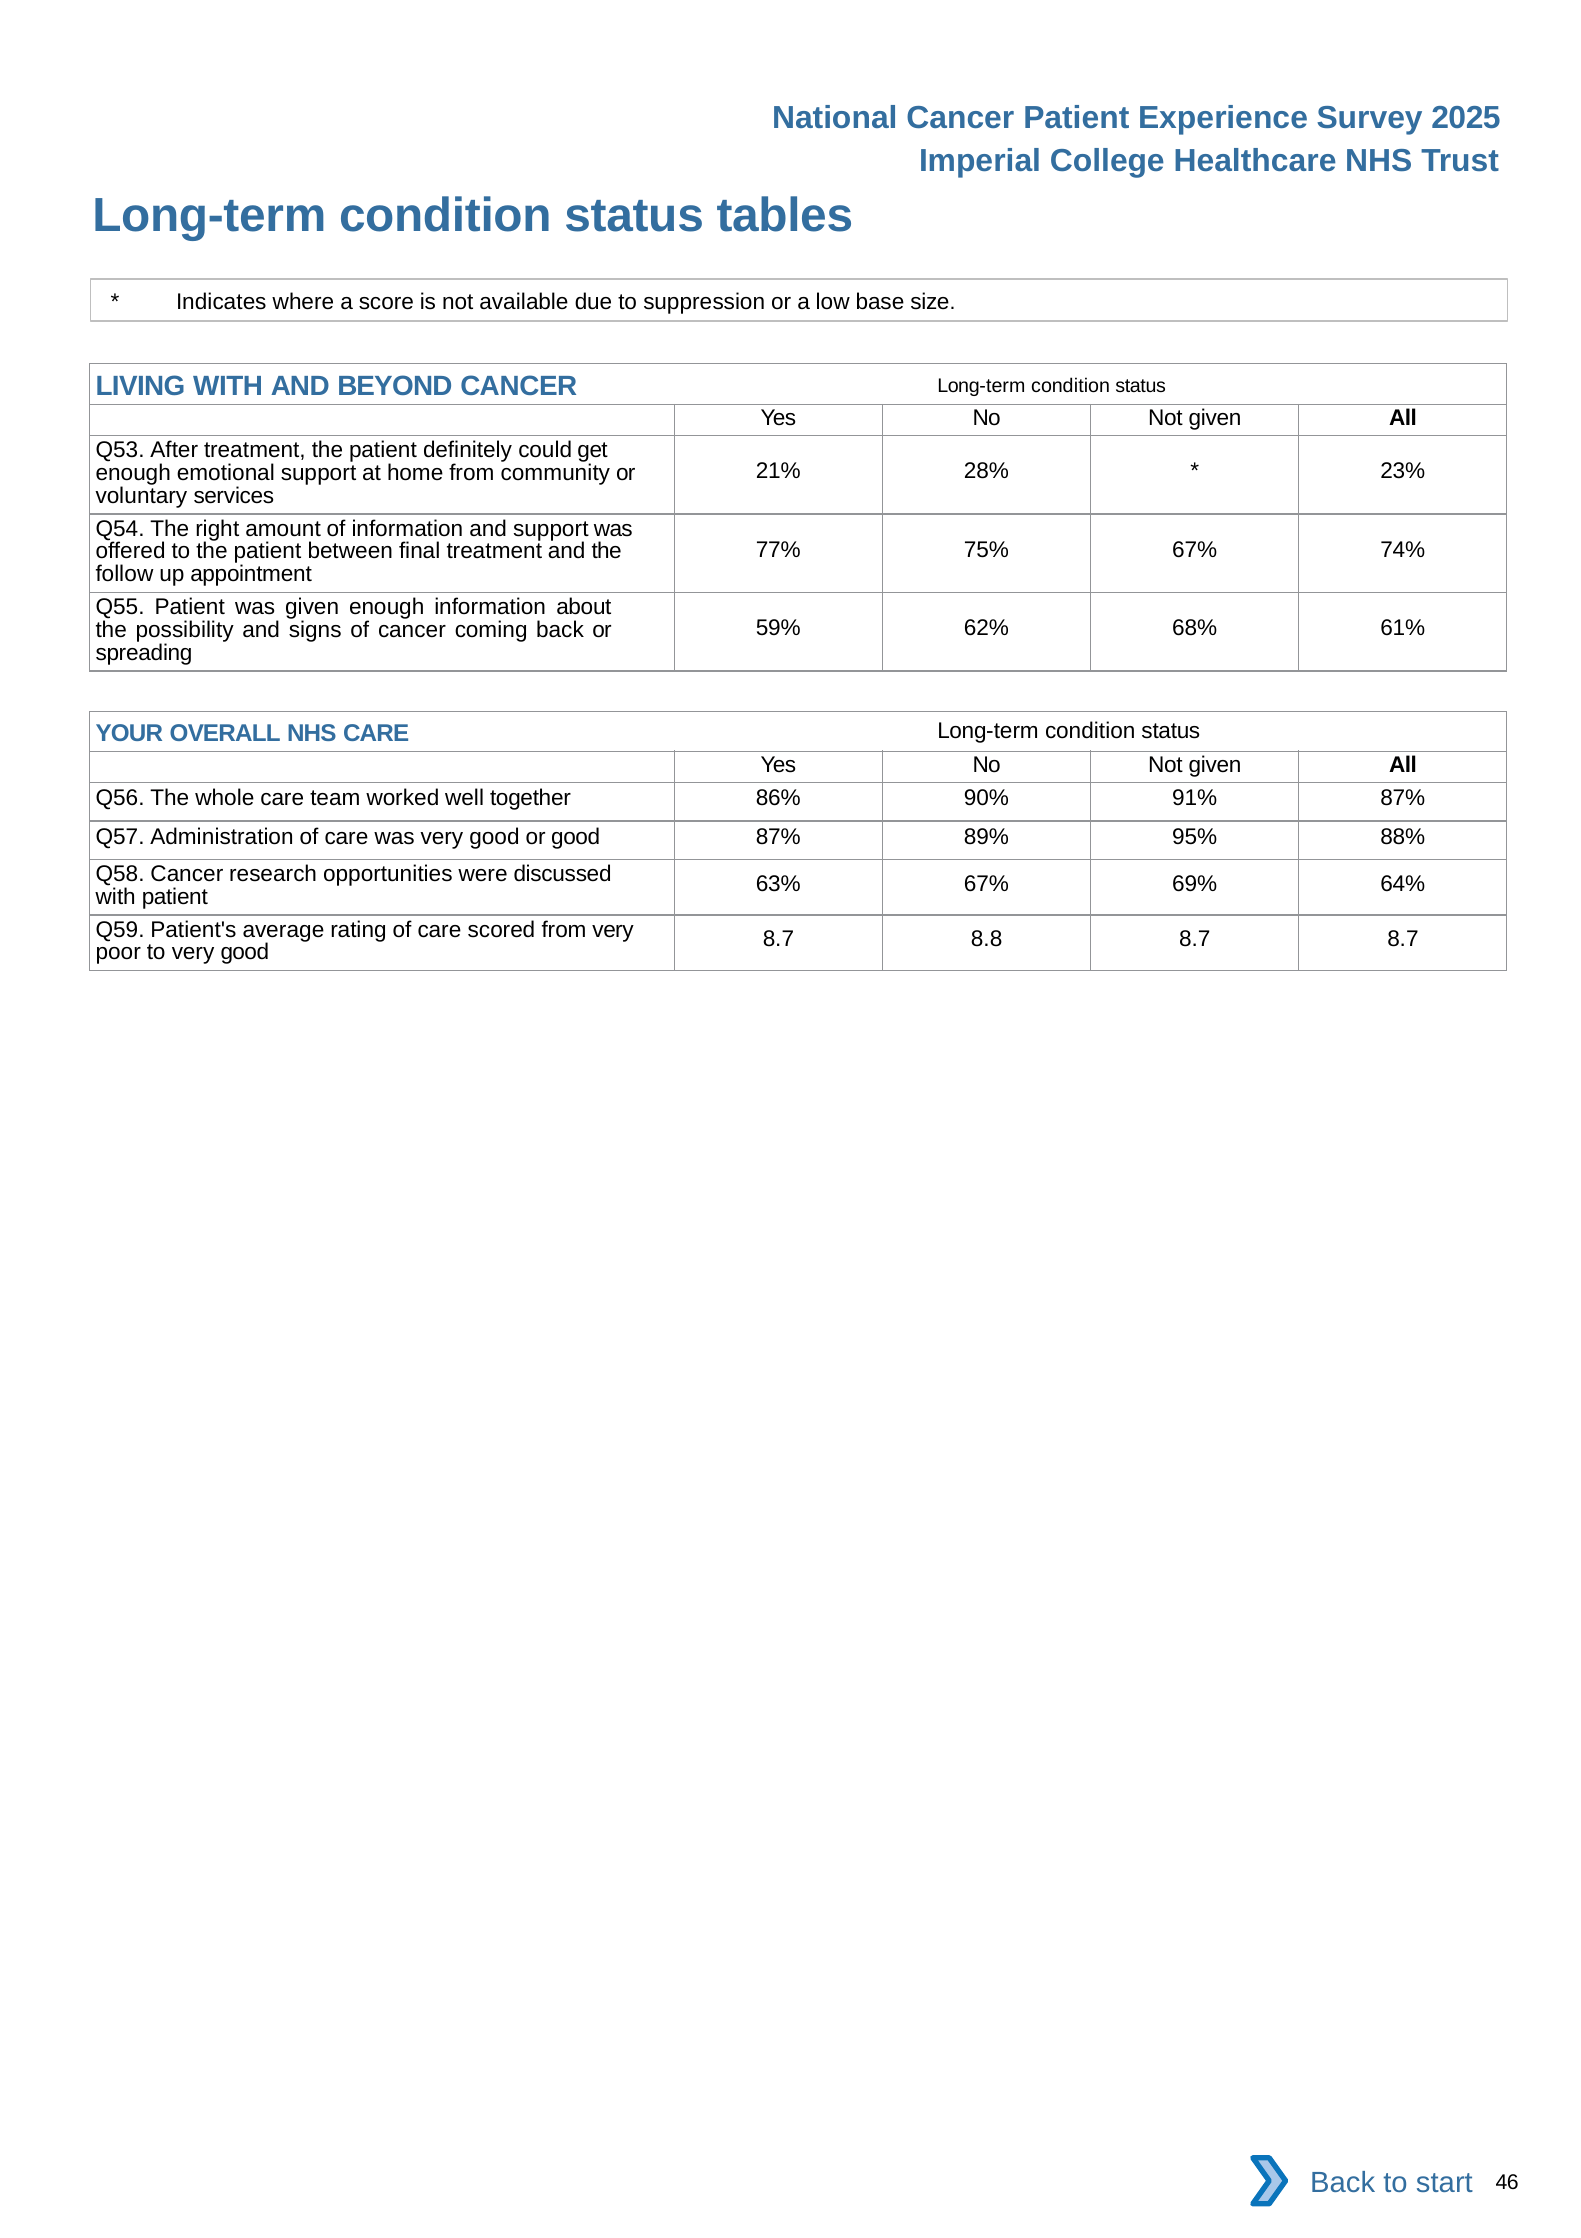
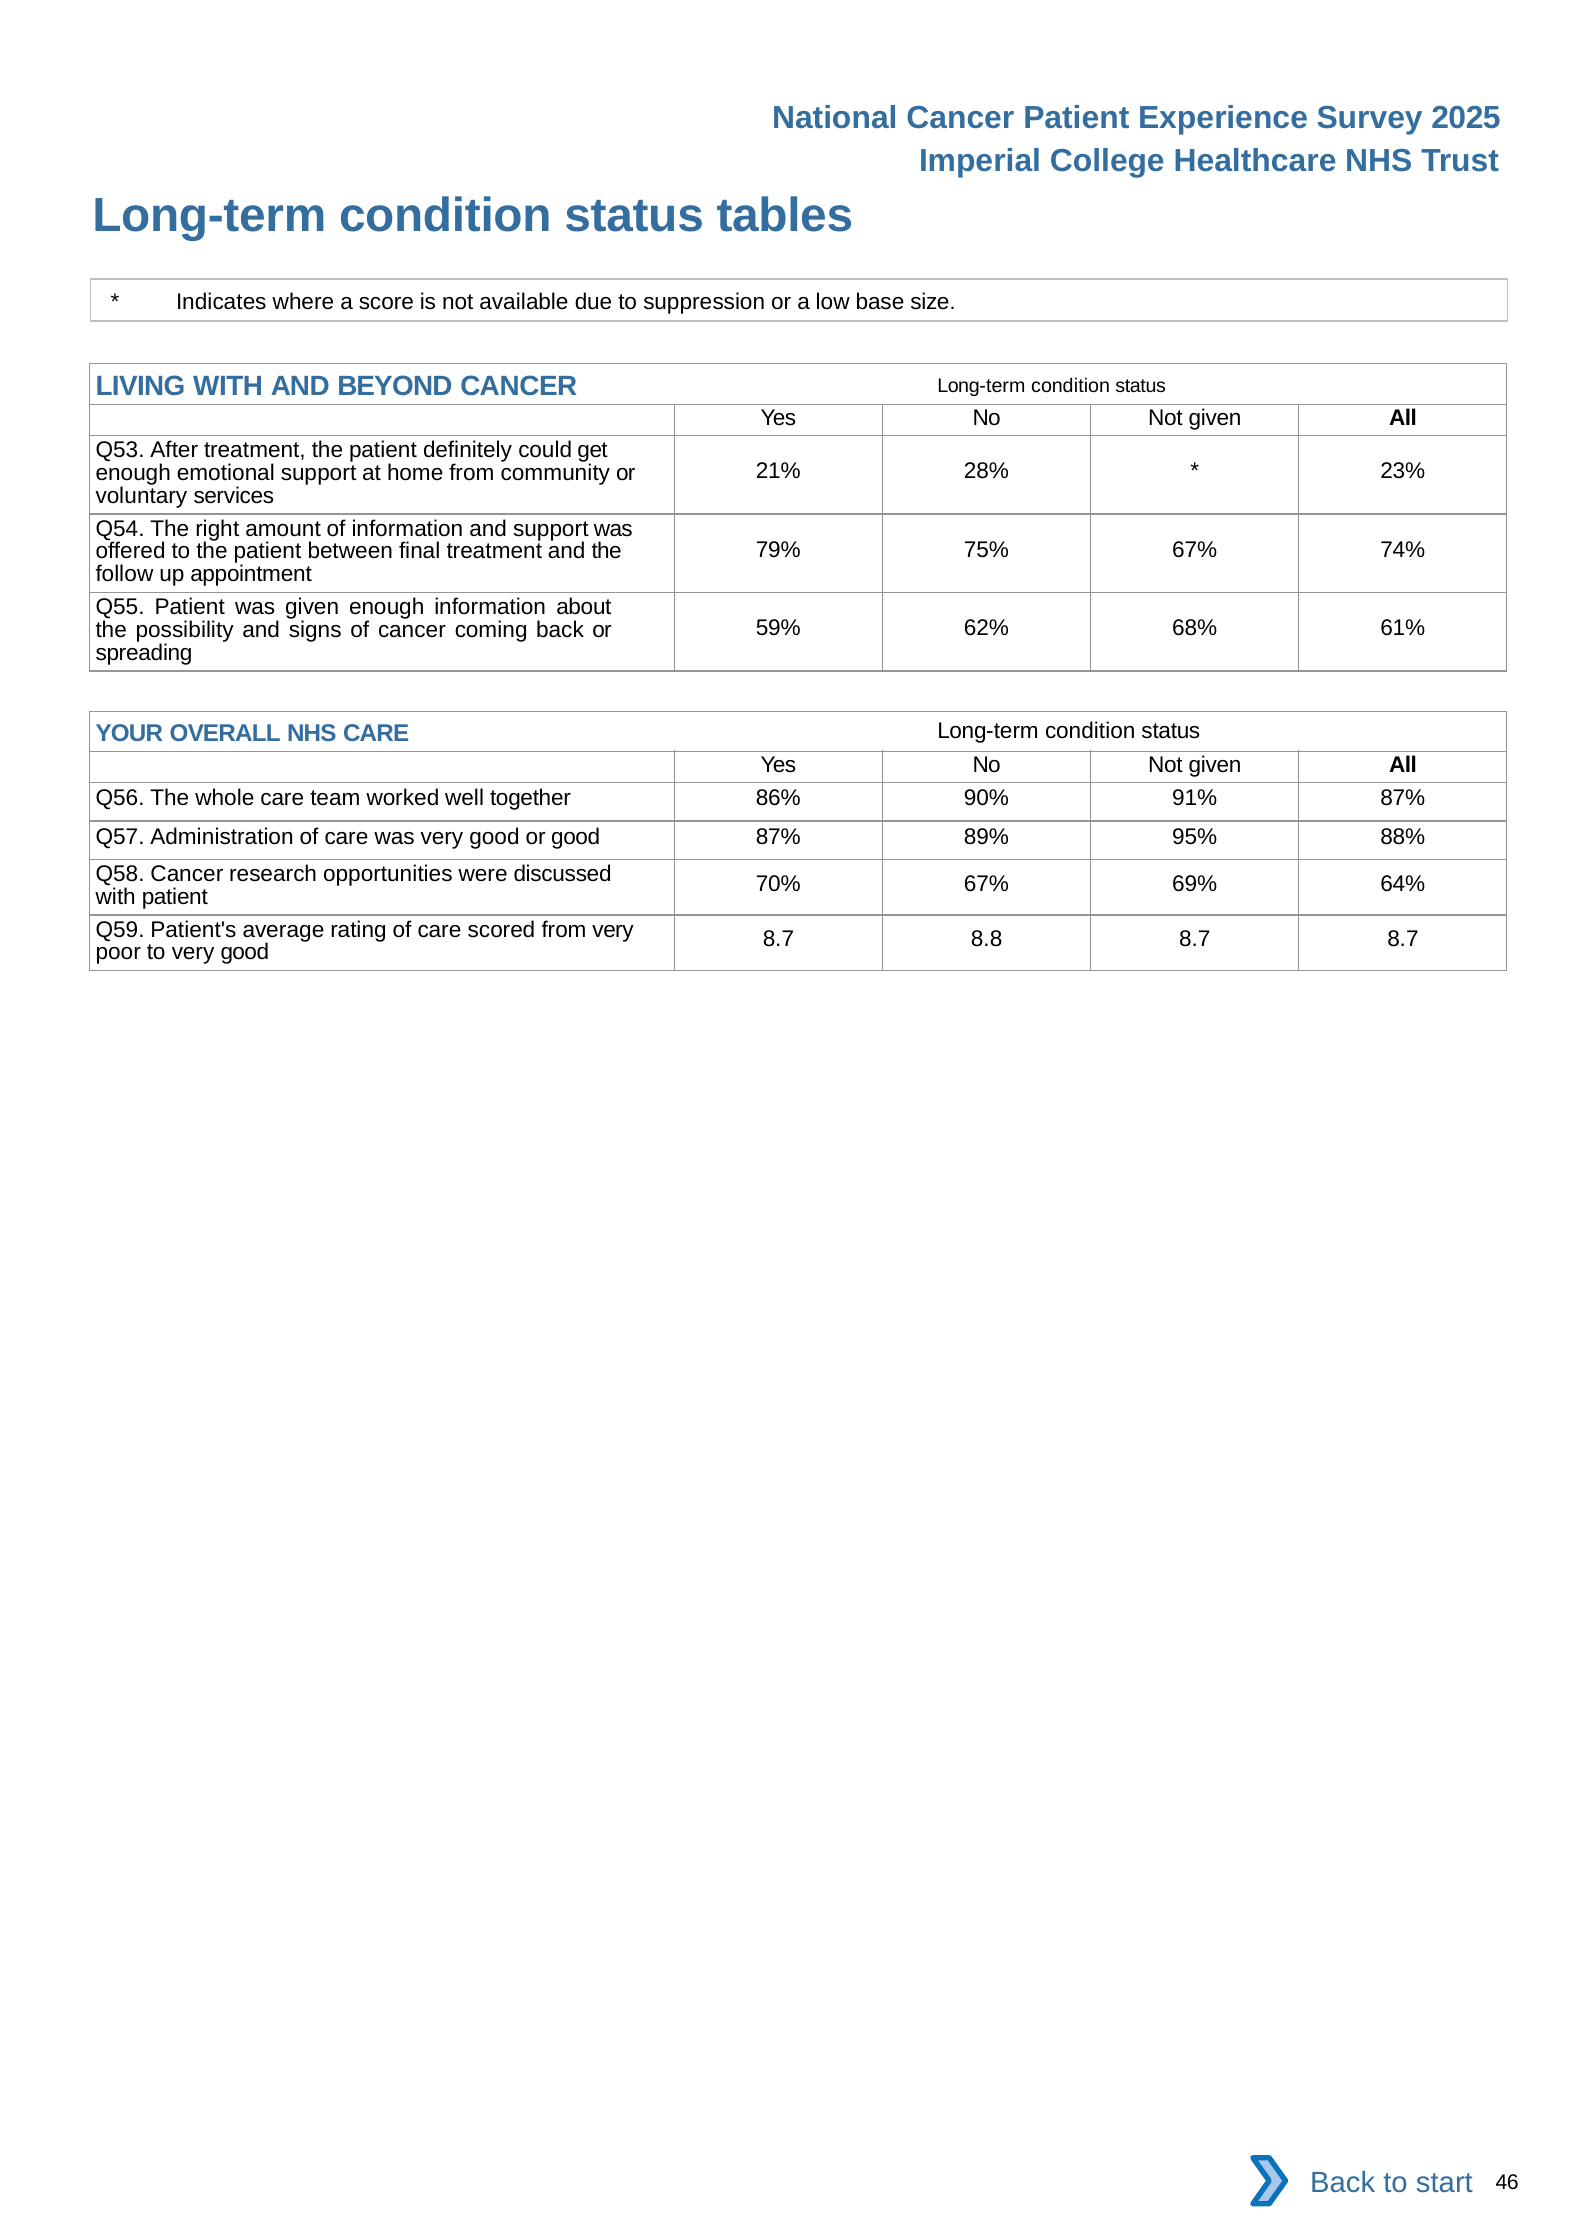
77%: 77% -> 79%
63%: 63% -> 70%
